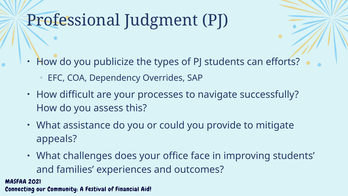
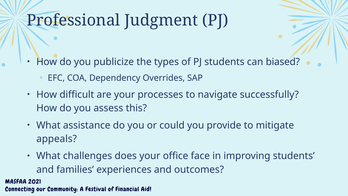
efforts: efforts -> biased
